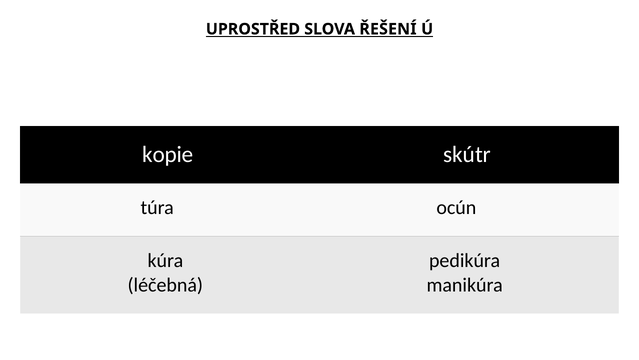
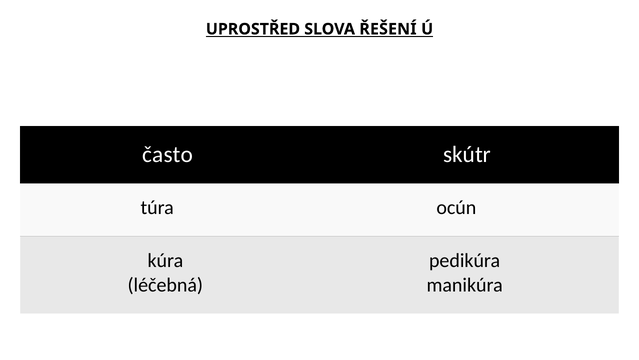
kopie: kopie -> často
